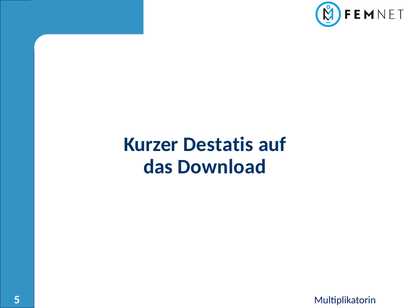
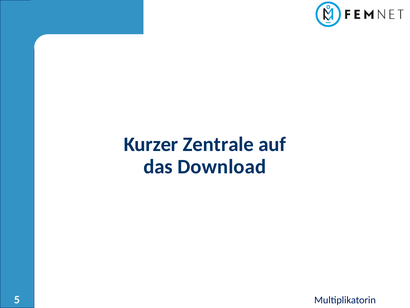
Destatis: Destatis -> Zentrale
